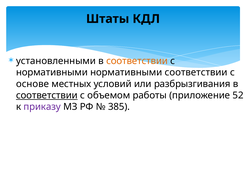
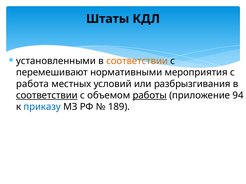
нормативными at (52, 73): нормативными -> перемешивают
нормативными соответствии: соответствии -> мероприятия
основе: основе -> работа
работы underline: none -> present
52: 52 -> 94
приказу colour: purple -> blue
385: 385 -> 189
